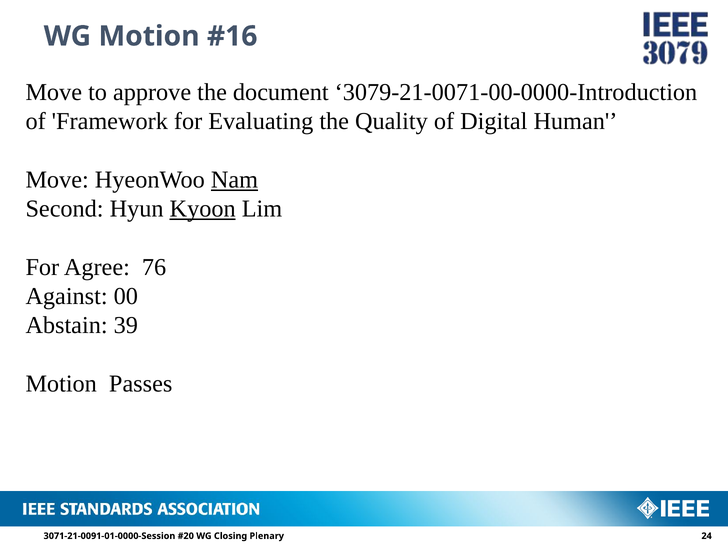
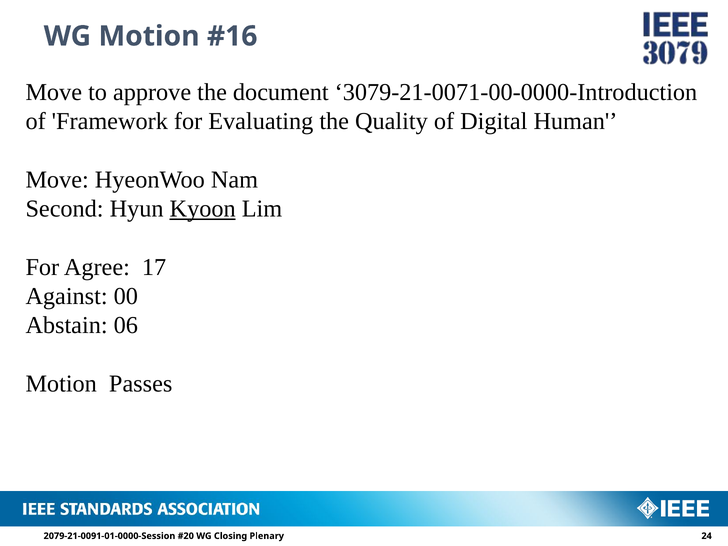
Nam underline: present -> none
76: 76 -> 17
39: 39 -> 06
3071-21-0091-01-0000-Session: 3071-21-0091-01-0000-Session -> 2079-21-0091-01-0000-Session
